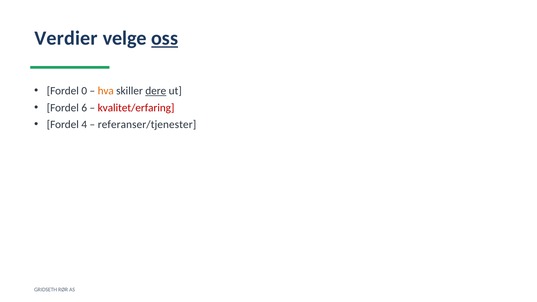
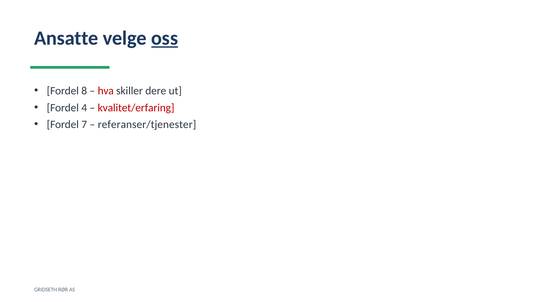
Verdier: Verdier -> Ansatte
0: 0 -> 8
hva colour: orange -> red
dere underline: present -> none
6: 6 -> 4
4: 4 -> 7
